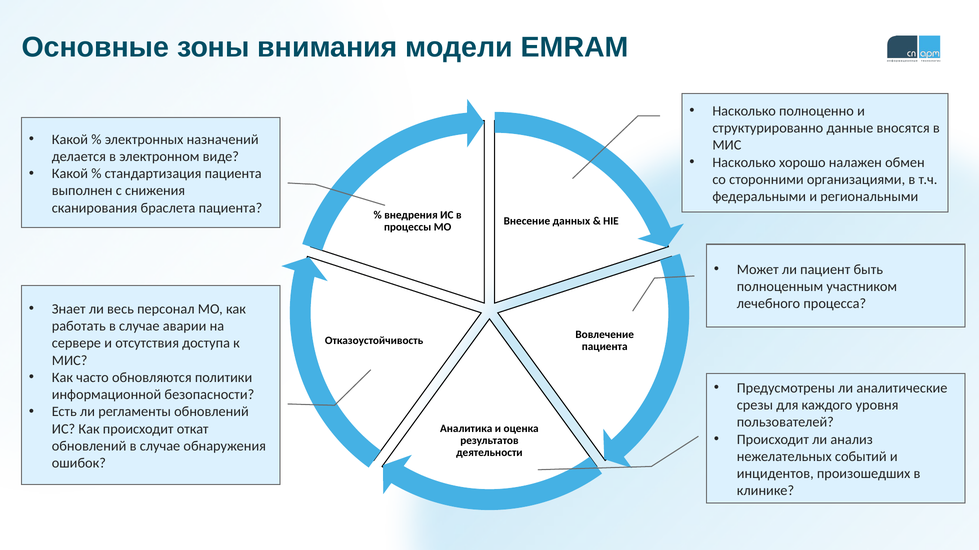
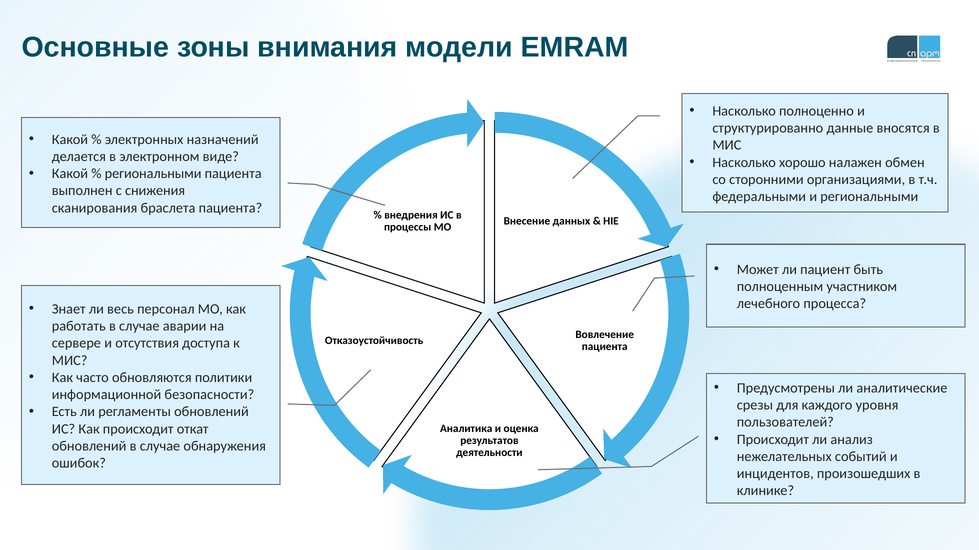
стандартизация at (153, 174): стандартизация -> региональными
